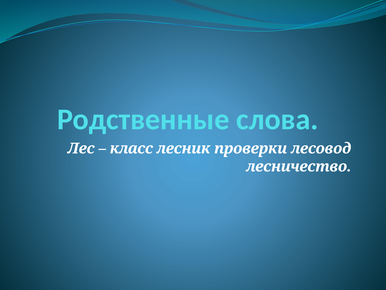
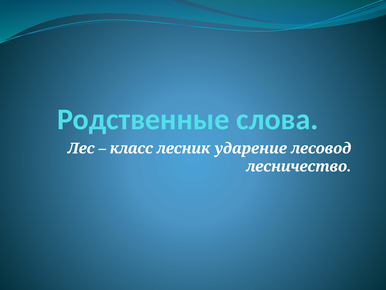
проверки: проверки -> ударение
